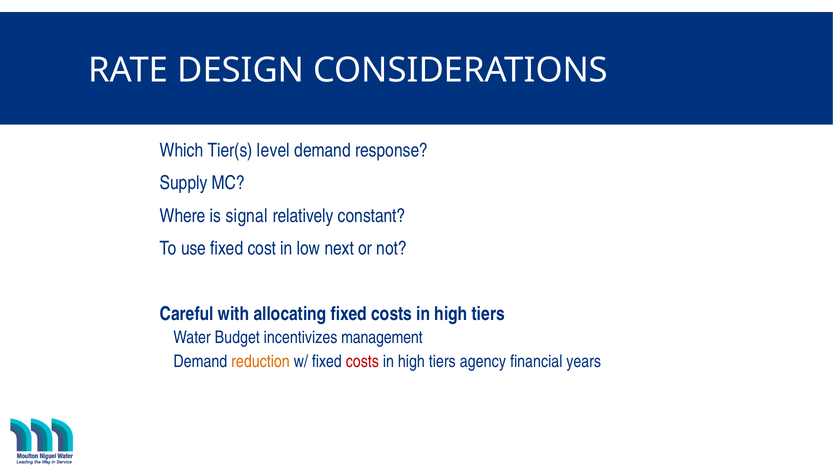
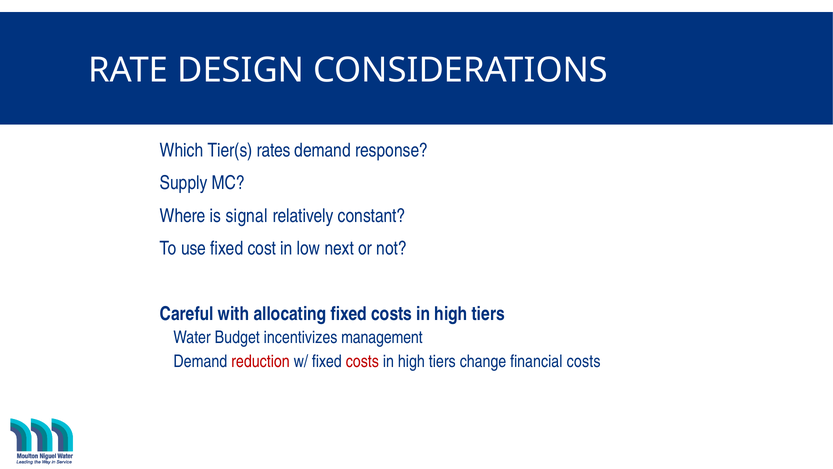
level: level -> rates
reduction colour: orange -> red
agency: agency -> change
financial years: years -> costs
